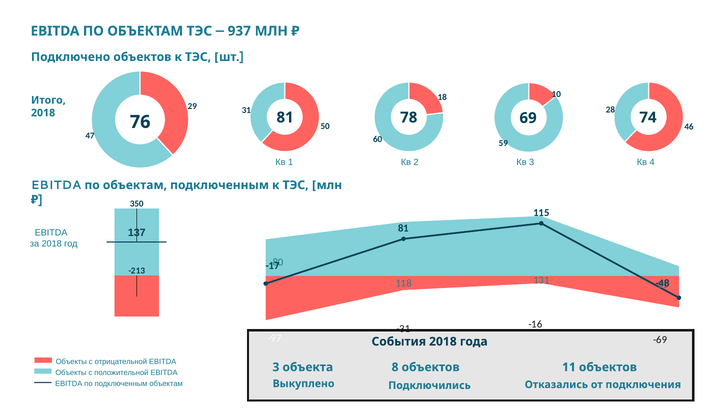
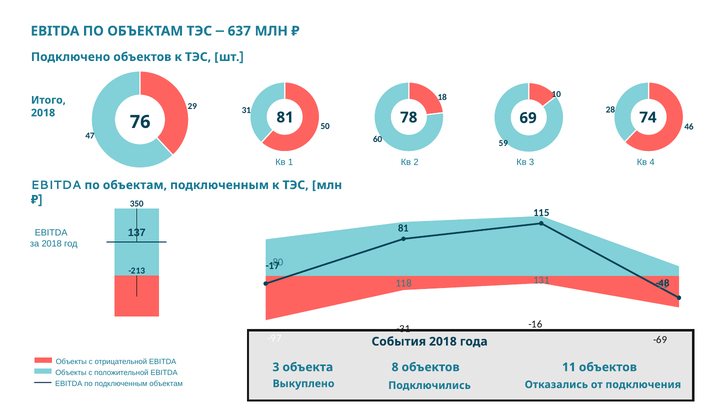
937: 937 -> 637
